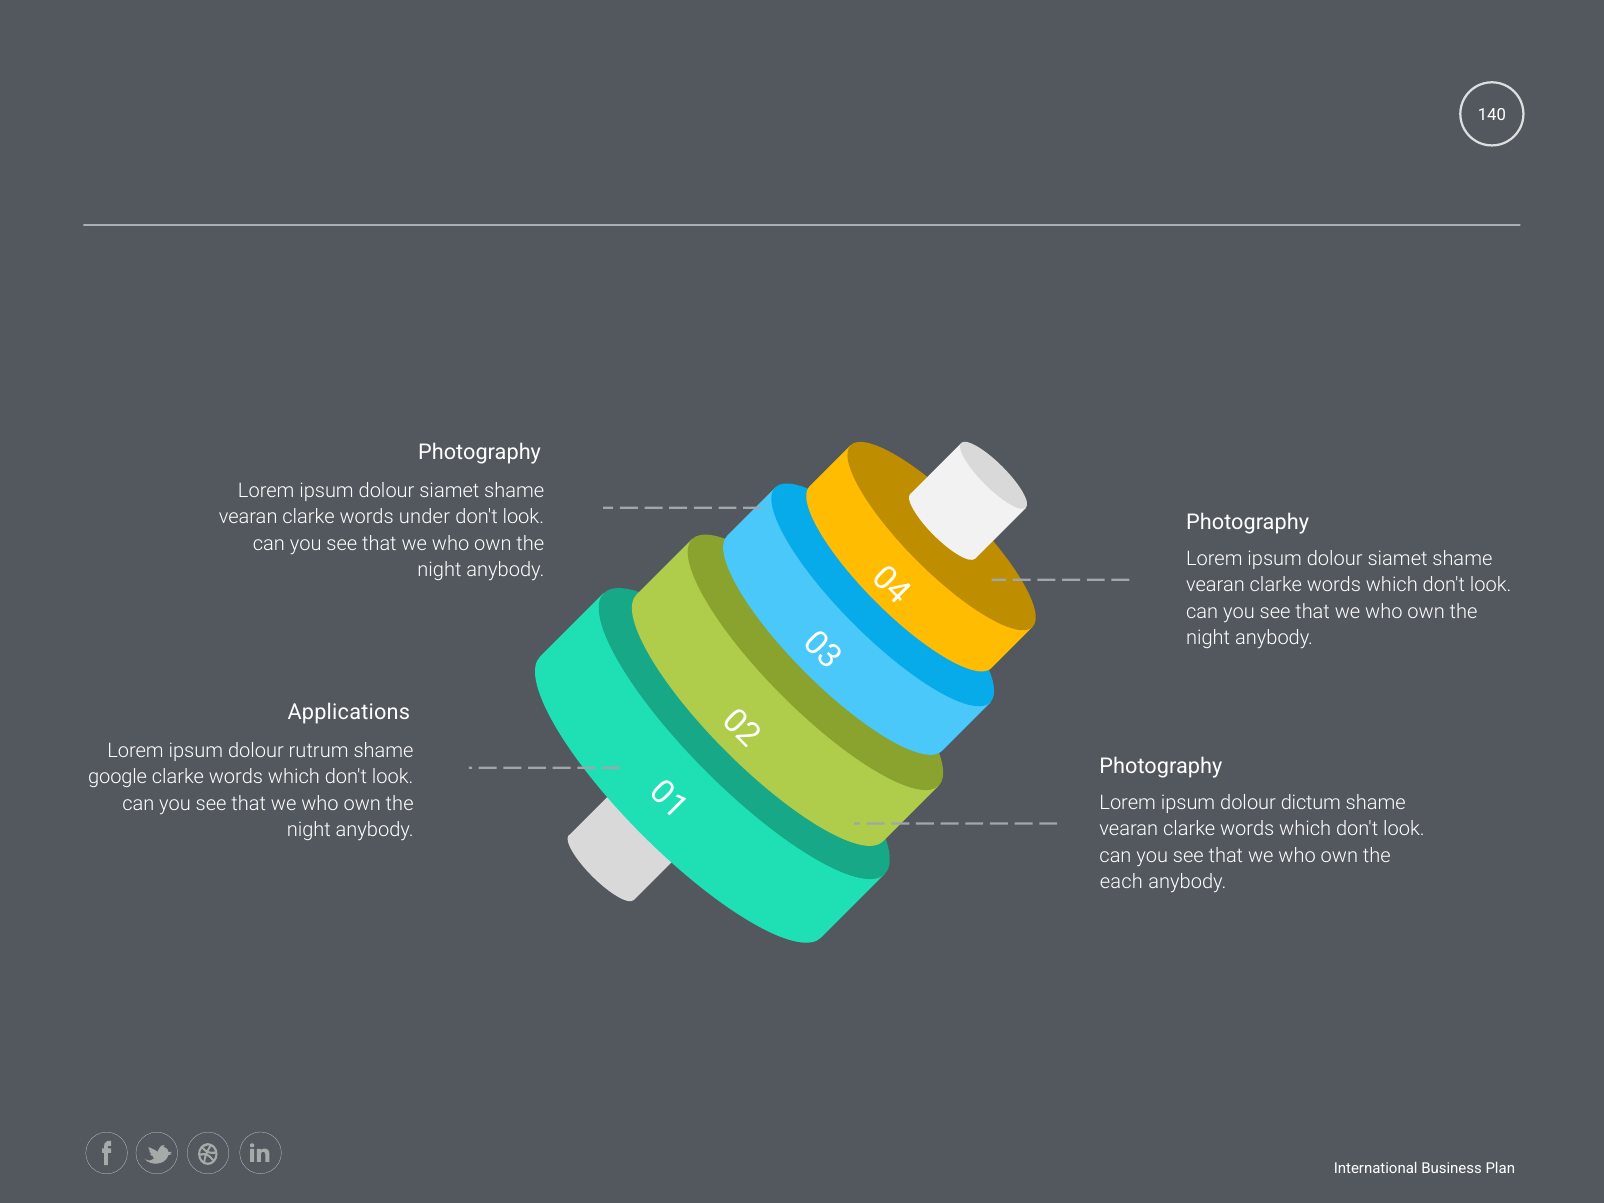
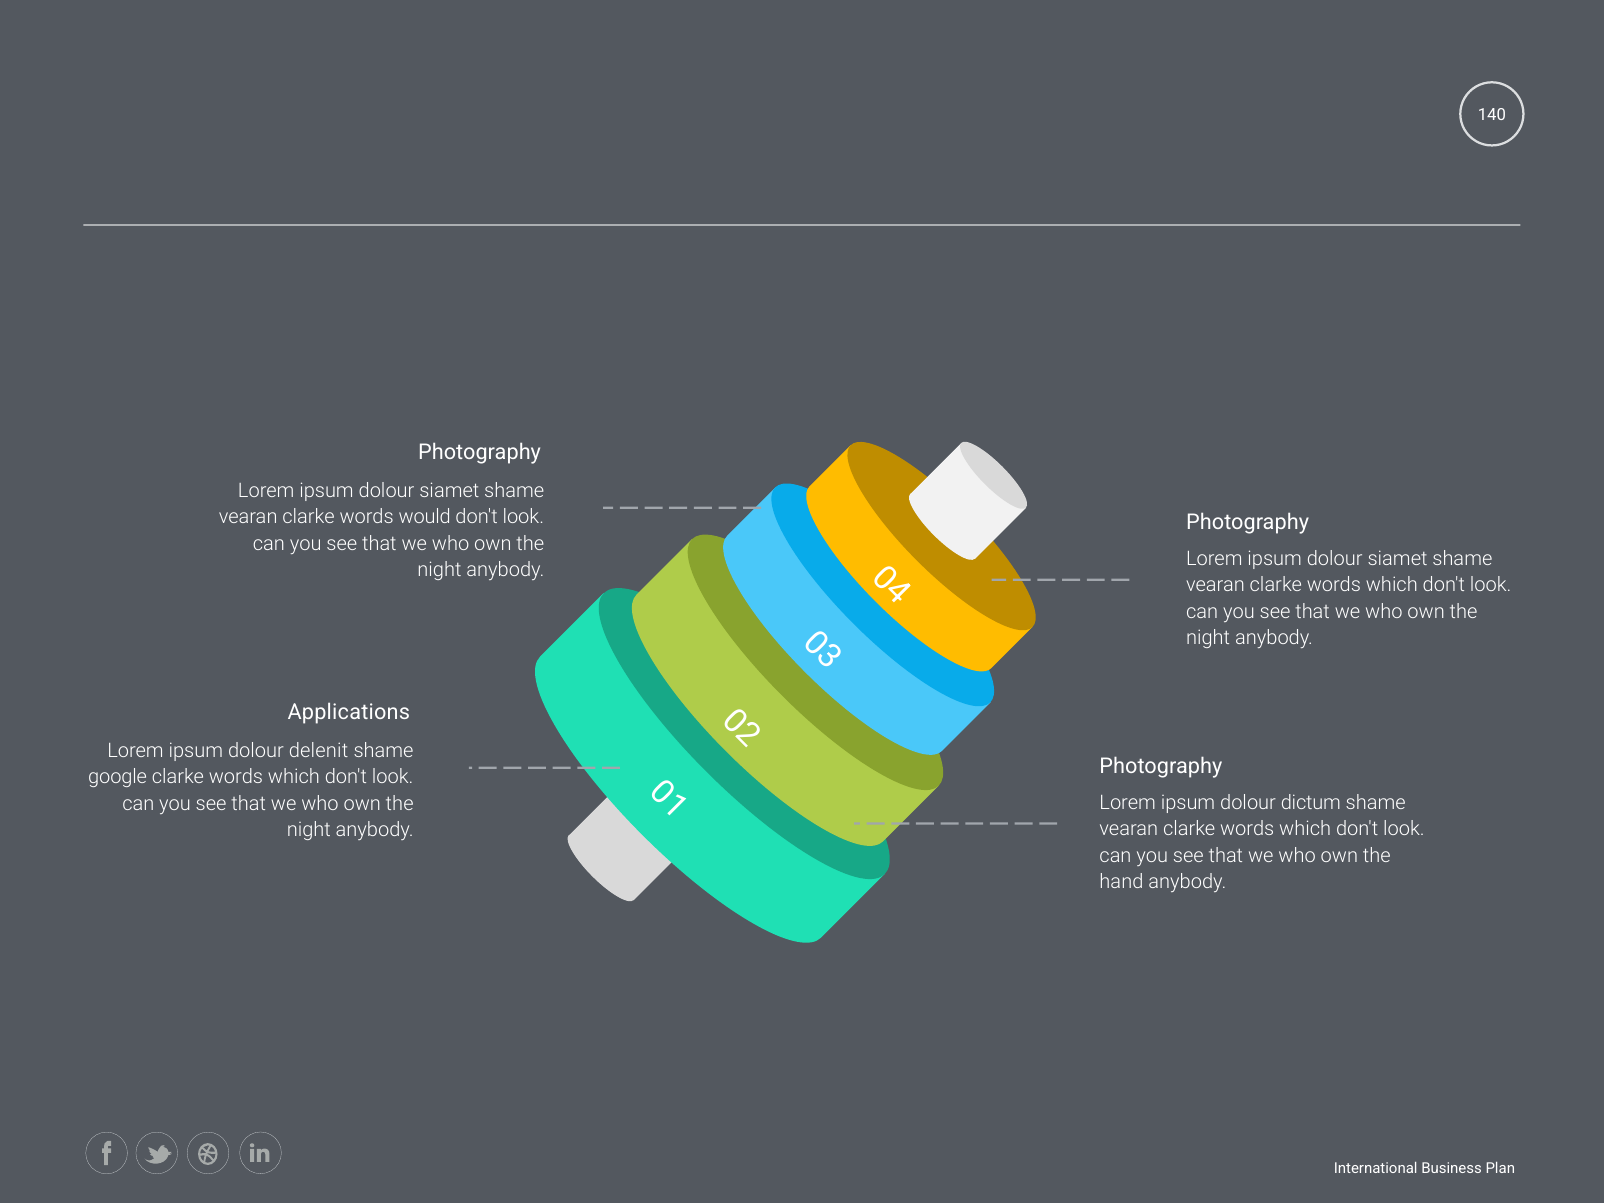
under: under -> would
rutrum: rutrum -> delenit
each: each -> hand
